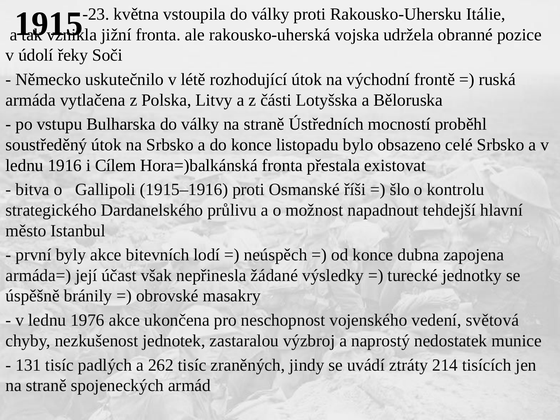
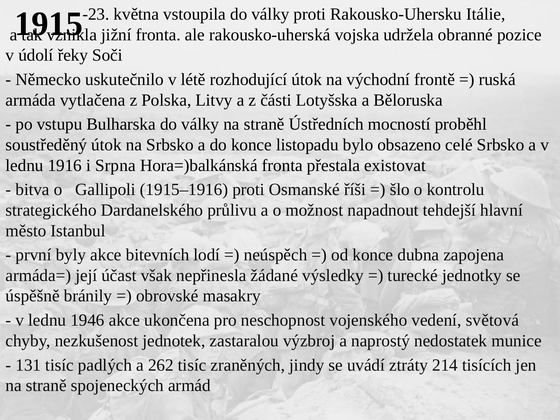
Cílem: Cílem -> Srpna
1976: 1976 -> 1946
